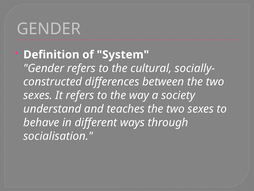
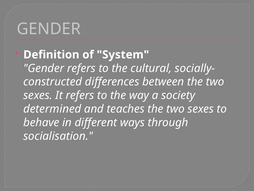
understand: understand -> determined
